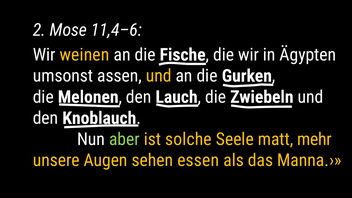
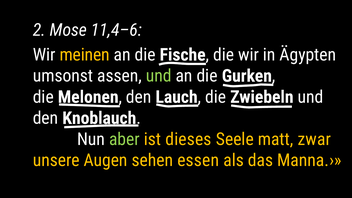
weinen: weinen -> meinen
und at (159, 76) colour: yellow -> light green
solche: solche -> dieses
mehr: mehr -> zwar
